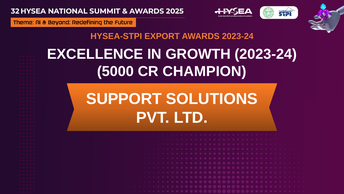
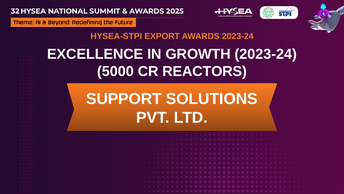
CHAMPION: CHAMPION -> REACTORS
